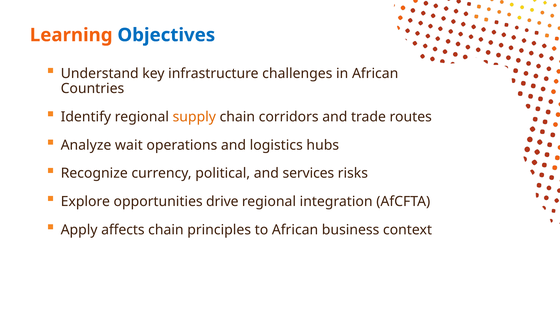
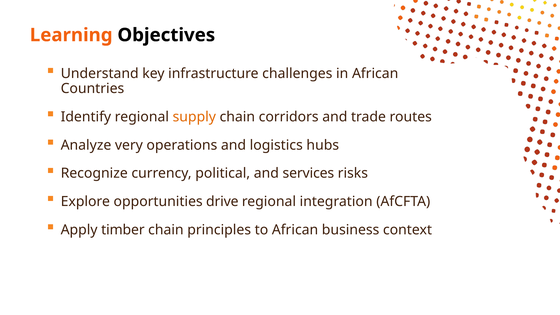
Objectives colour: blue -> black
wait: wait -> very
affects: affects -> timber
